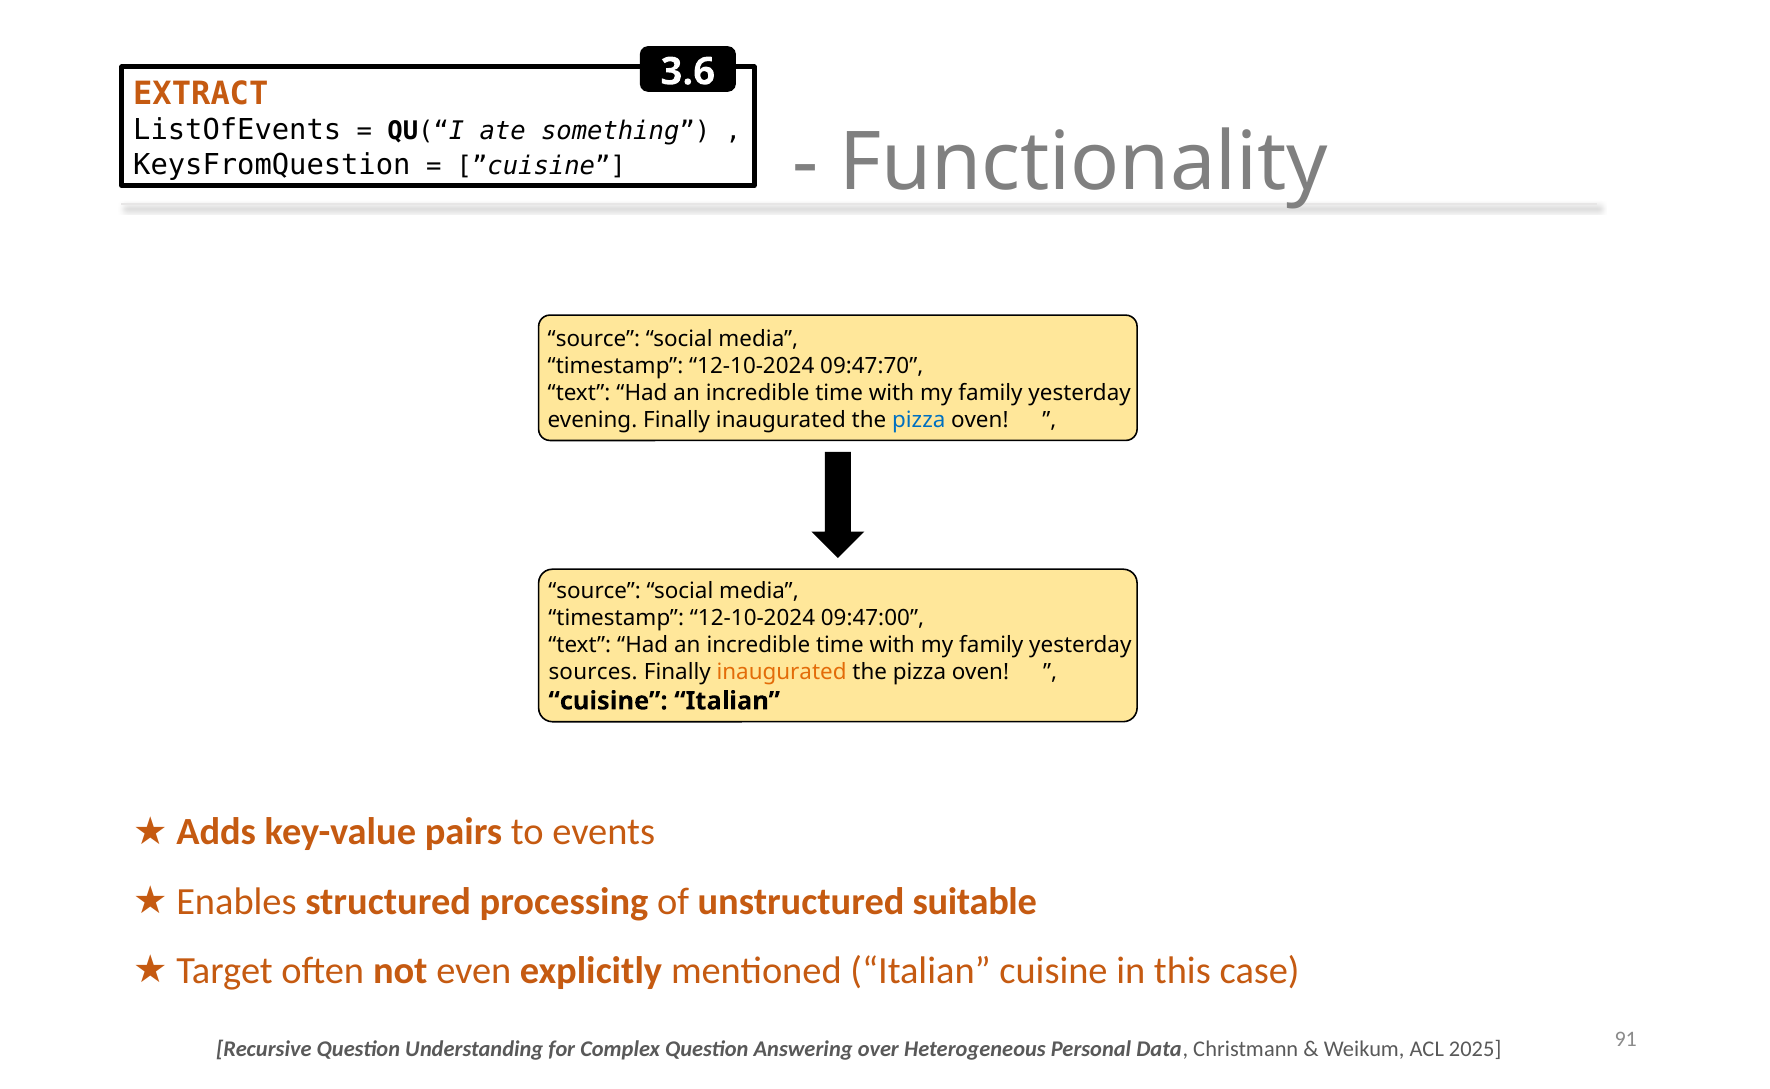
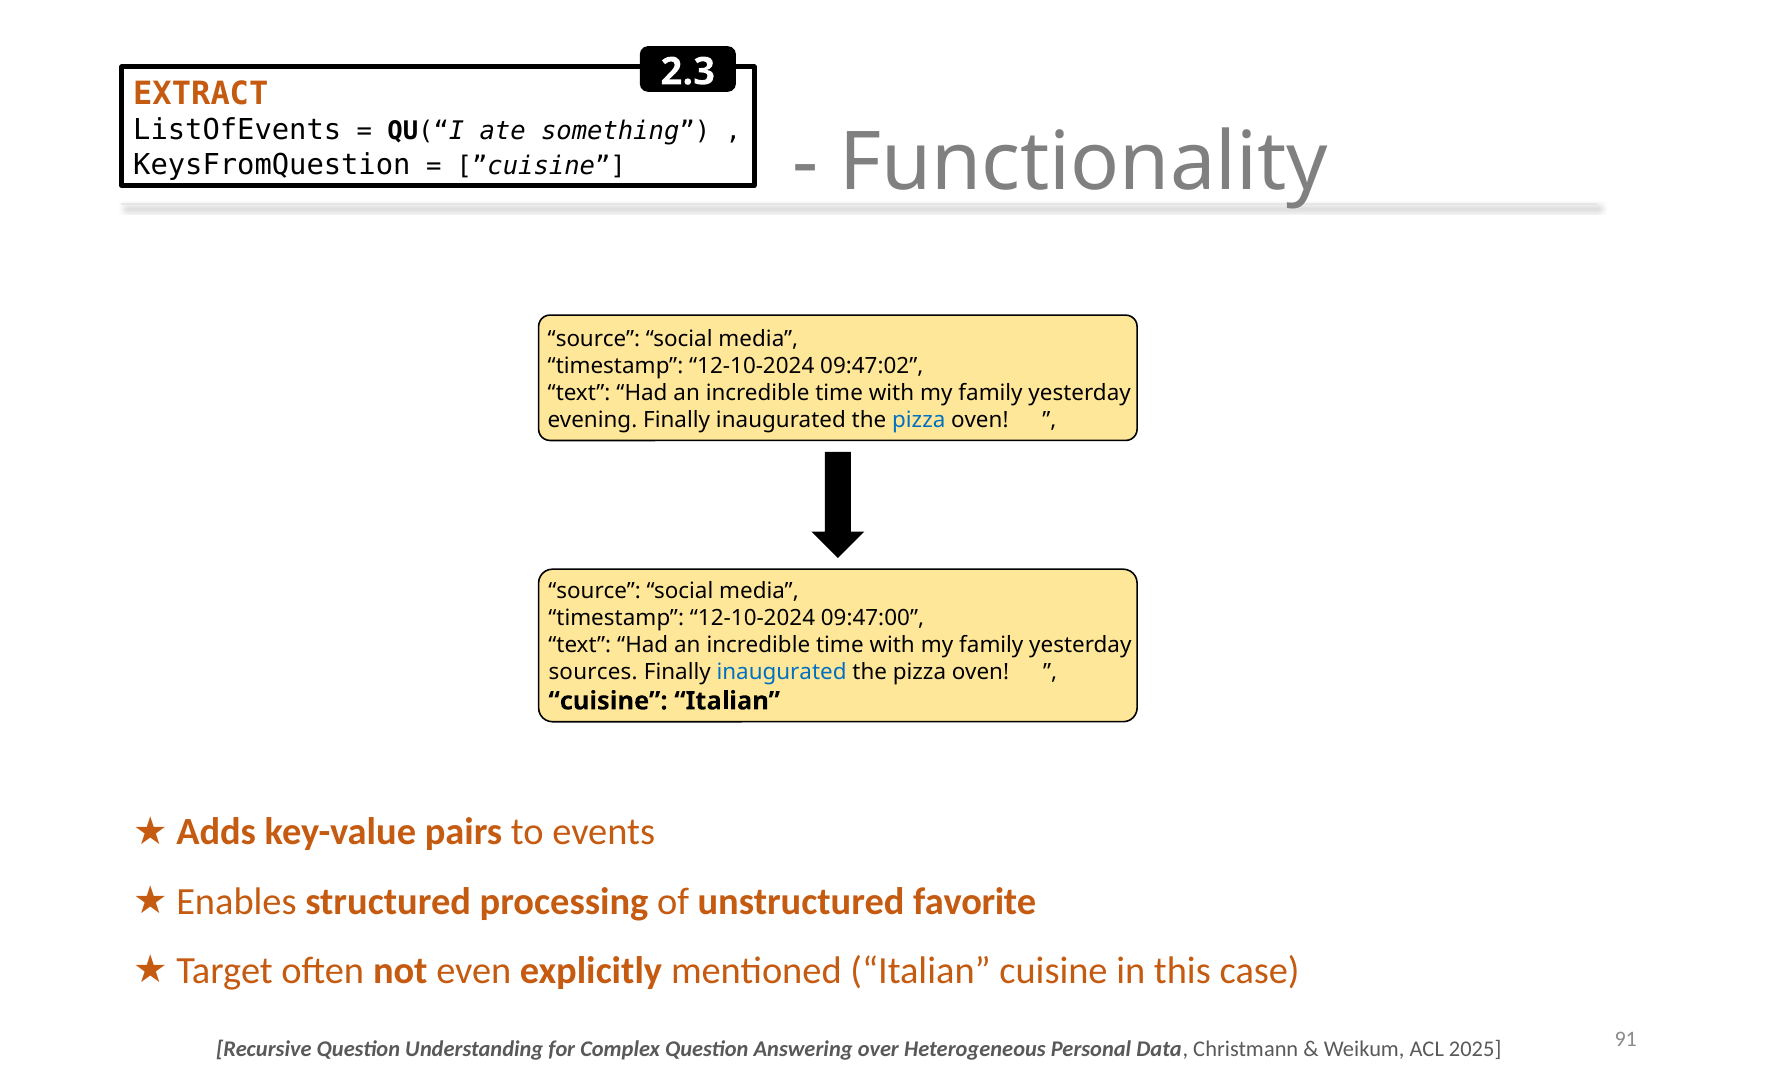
3.6: 3.6 -> 2.3
09:47:70: 09:47:70 -> 09:47:02
inaugurated at (782, 672) colour: orange -> blue
suitable: suitable -> favorite
